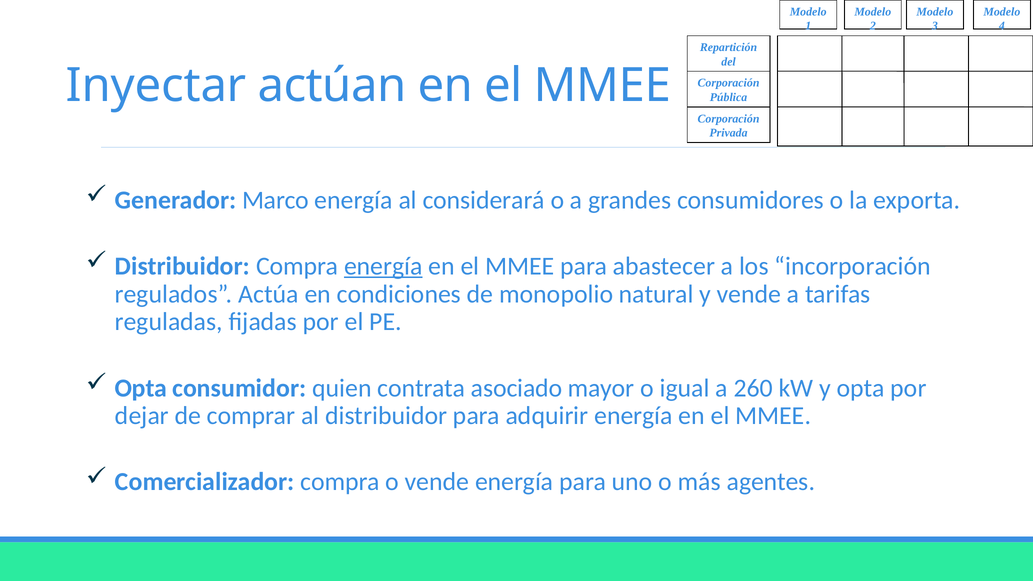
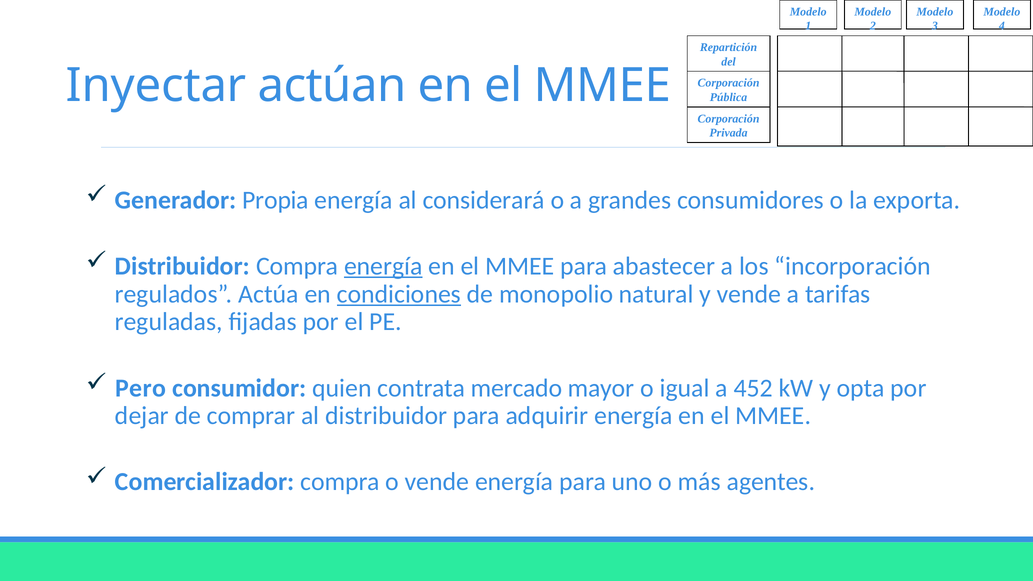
Marco: Marco -> Propia
condiciones underline: none -> present
Opta at (141, 388): Opta -> Pero
asociado: asociado -> mercado
260: 260 -> 452
